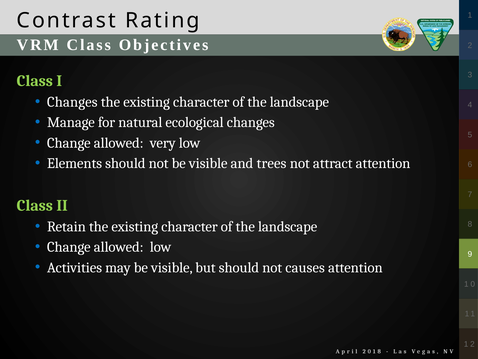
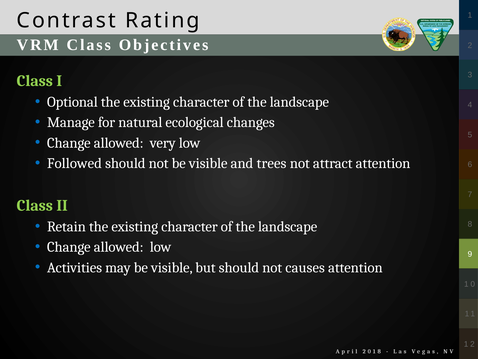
Changes at (72, 102): Changes -> Optional
Elements: Elements -> Followed
